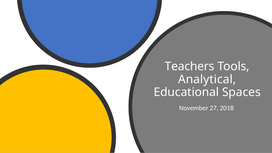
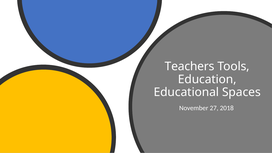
Analytical: Analytical -> Education
